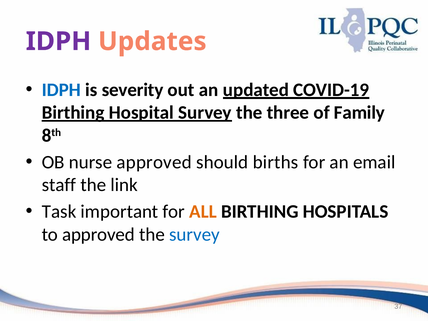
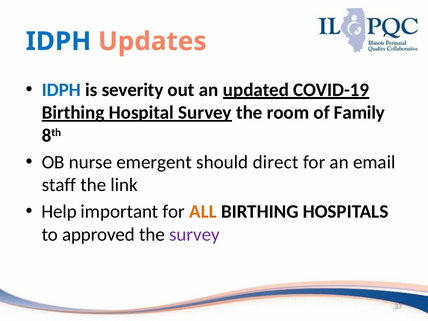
IDPH at (58, 41) colour: purple -> blue
three: three -> room
nurse approved: approved -> emergent
births: births -> direct
Task: Task -> Help
survey at (194, 234) colour: blue -> purple
